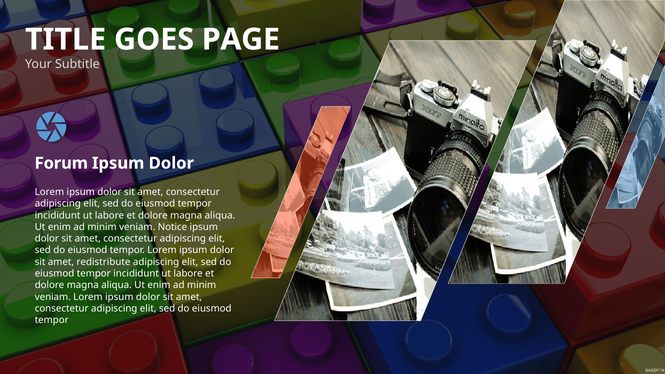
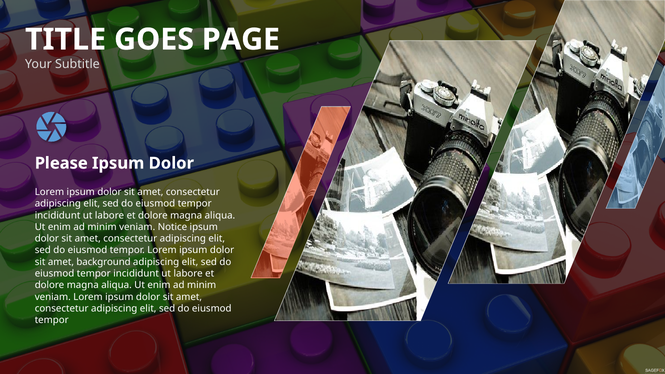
Forum: Forum -> Please
redistribute: redistribute -> background
